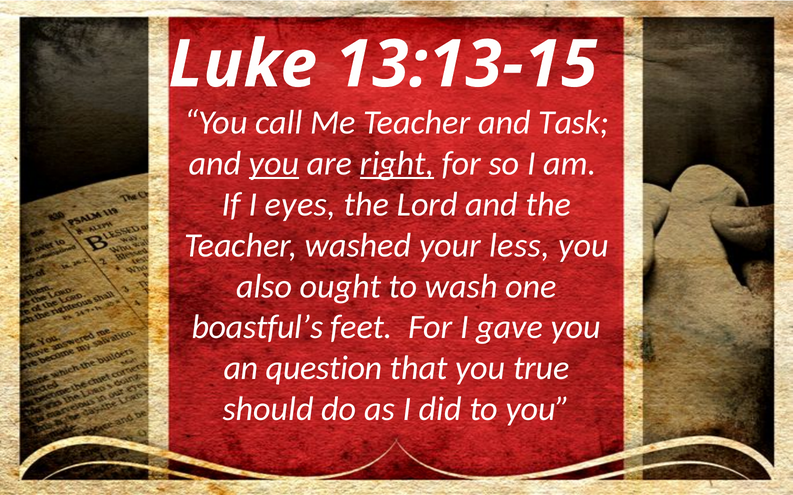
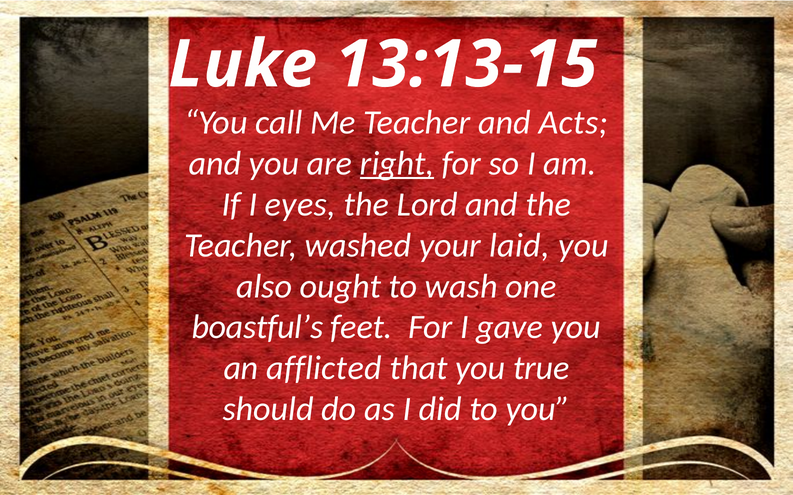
Task: Task -> Acts
you at (274, 164) underline: present -> none
less: less -> laid
question: question -> afflicted
